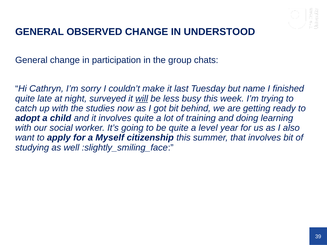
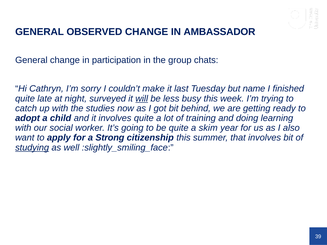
UNDERSTOOD: UNDERSTOOD -> AMBASSADOR
level: level -> skim
Myself: Myself -> Strong
studying underline: none -> present
